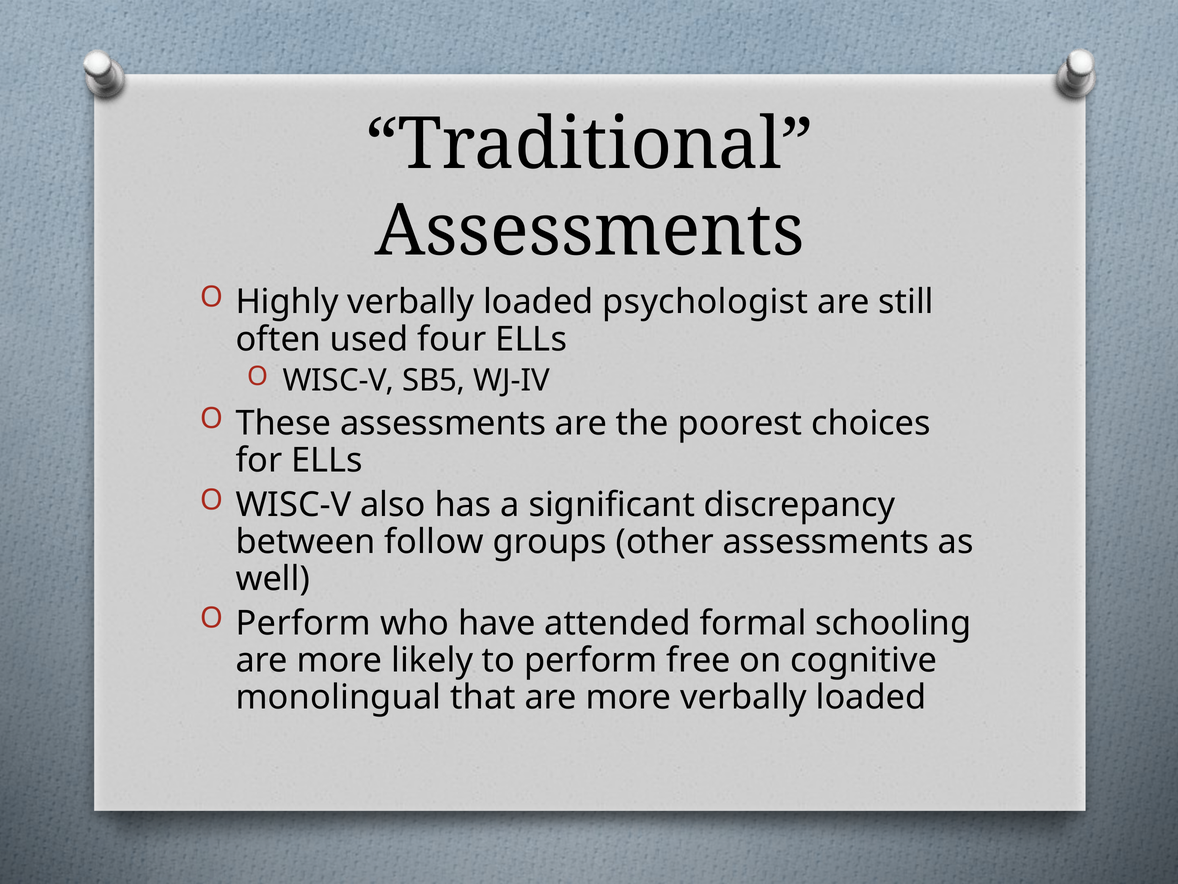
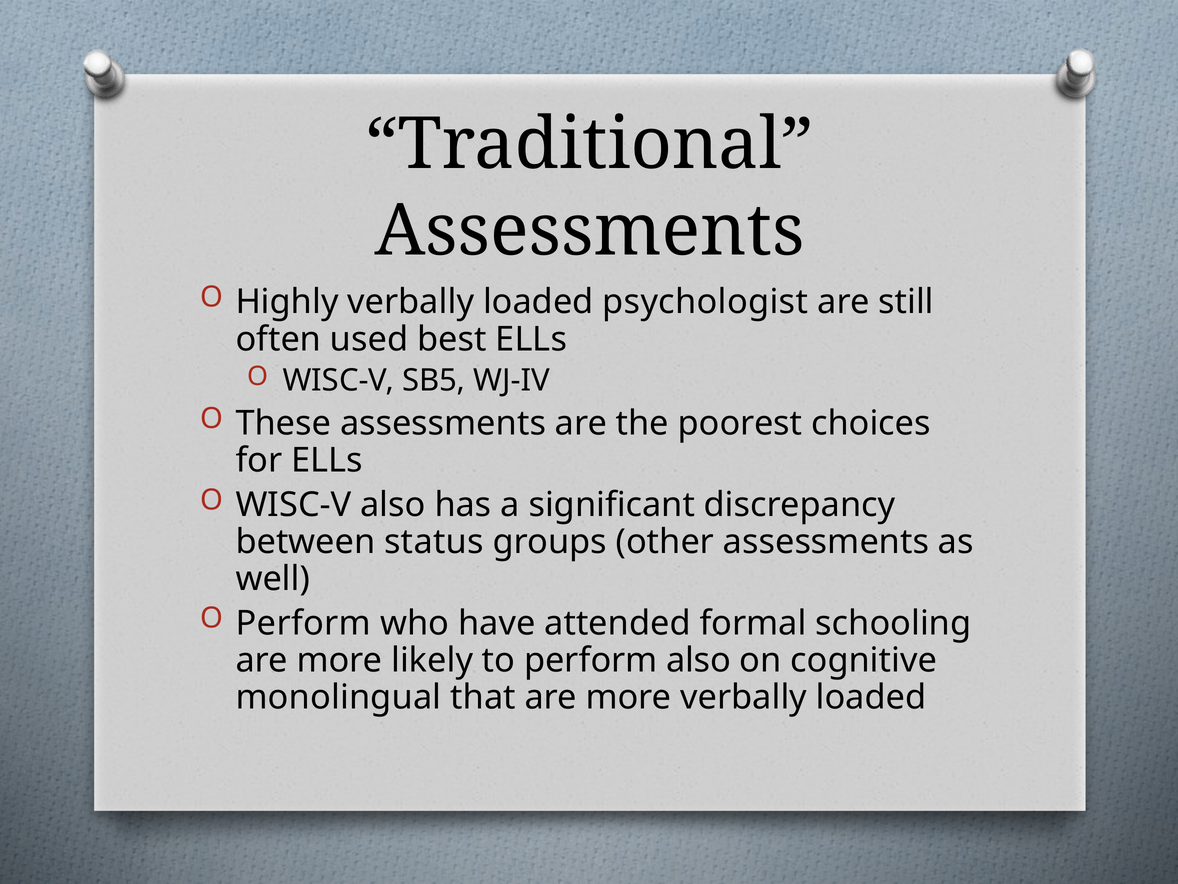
four: four -> best
follow: follow -> status
perform free: free -> also
